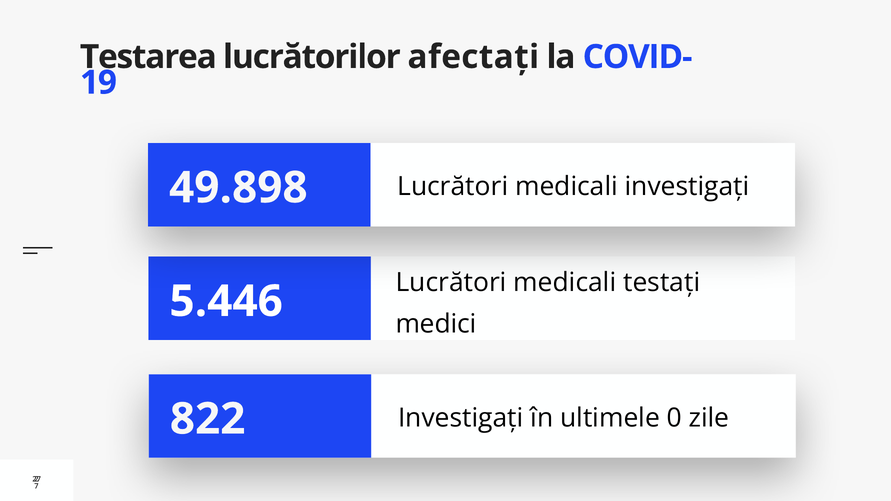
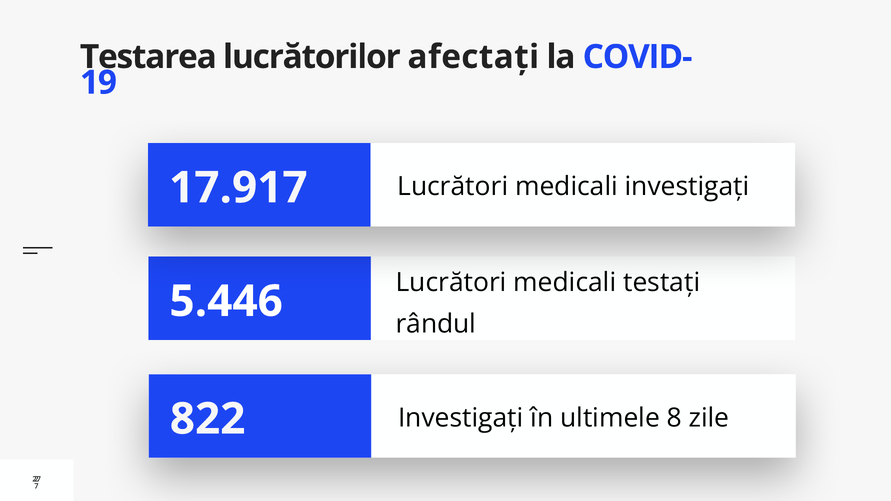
49.898: 49.898 -> 17.917
medici: medici -> rândul
0: 0 -> 8
